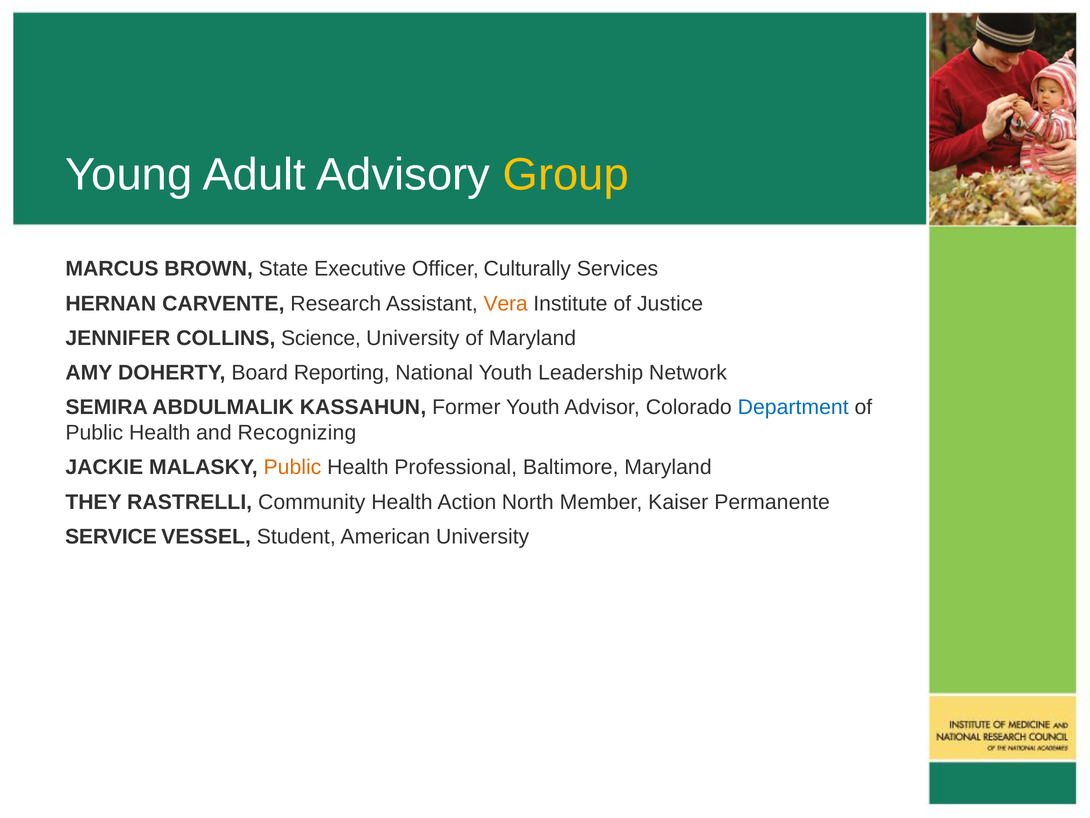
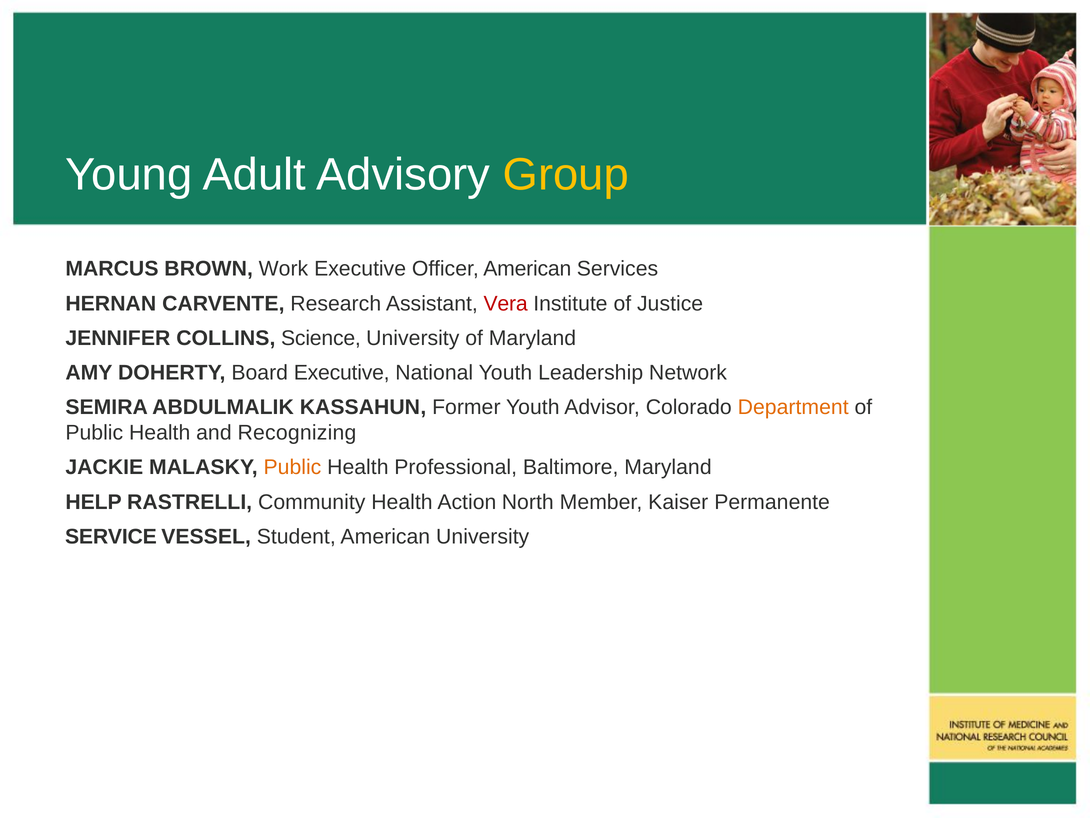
State: State -> Work
Officer Culturally: Culturally -> American
Vera colour: orange -> red
Board Reporting: Reporting -> Executive
Department colour: blue -> orange
THEY: THEY -> HELP
